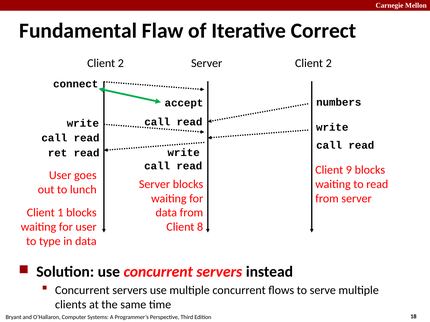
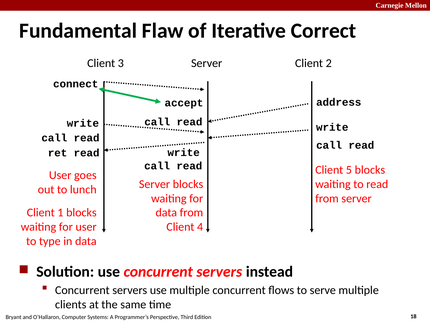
2 at (121, 63): 2 -> 3
numbers: numbers -> address
9: 9 -> 5
8: 8 -> 4
